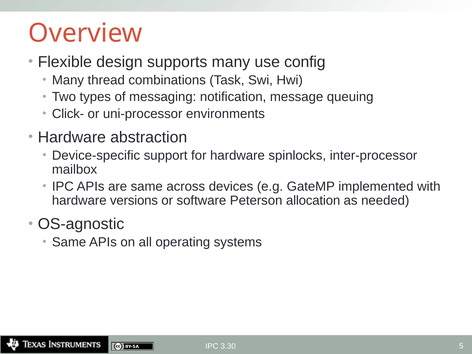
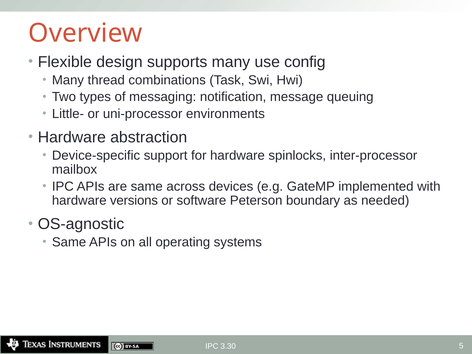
Click-: Click- -> Little-
allocation: allocation -> boundary
